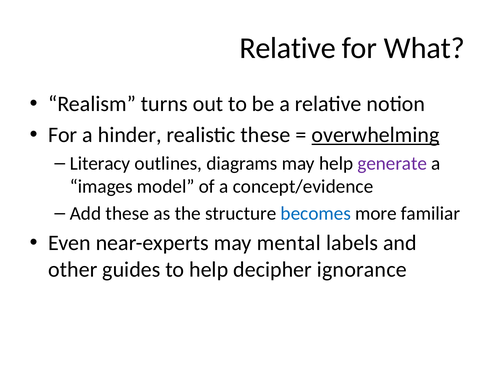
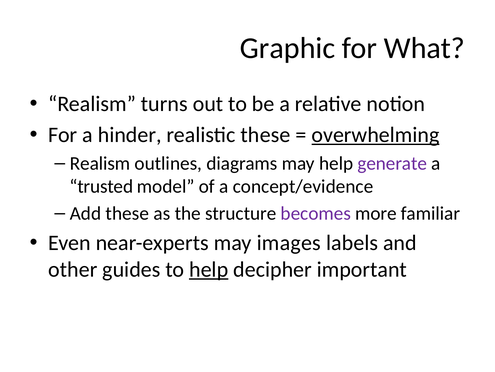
Relative at (288, 48): Relative -> Graphic
Literacy at (100, 163): Literacy -> Realism
images: images -> trusted
becomes colour: blue -> purple
mental: mental -> images
help at (209, 269) underline: none -> present
ignorance: ignorance -> important
